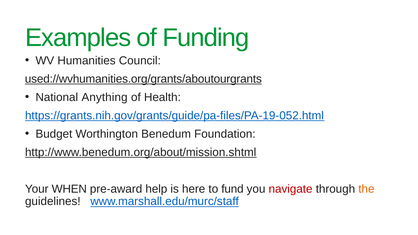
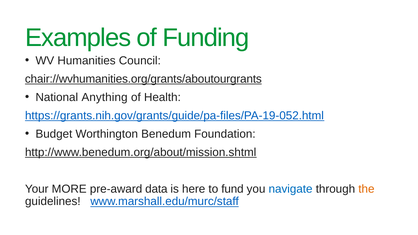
used://wvhumanities.org/grants/aboutourgrants: used://wvhumanities.org/grants/aboutourgrants -> chair://wvhumanities.org/grants/aboutourgrants
WHEN: WHEN -> MORE
help: help -> data
navigate colour: red -> blue
